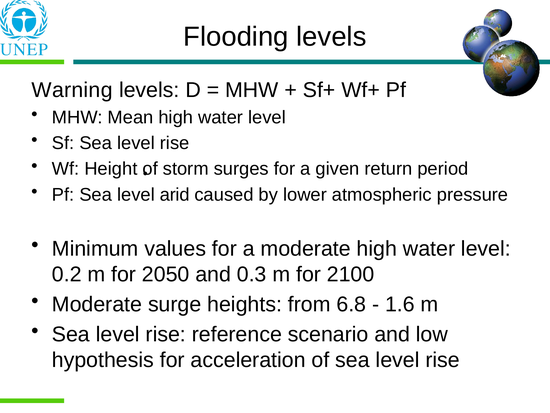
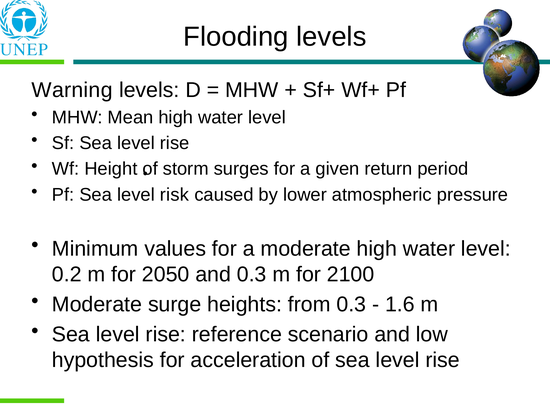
arid: arid -> risk
from 6.8: 6.8 -> 0.3
